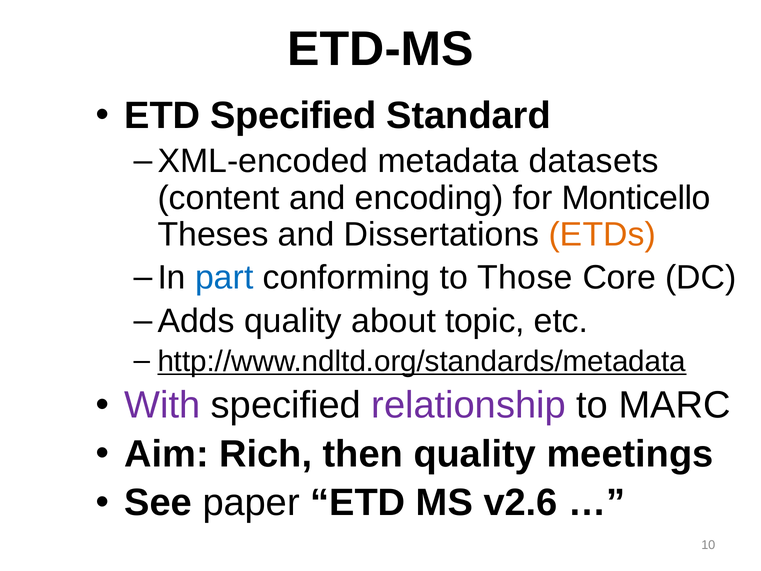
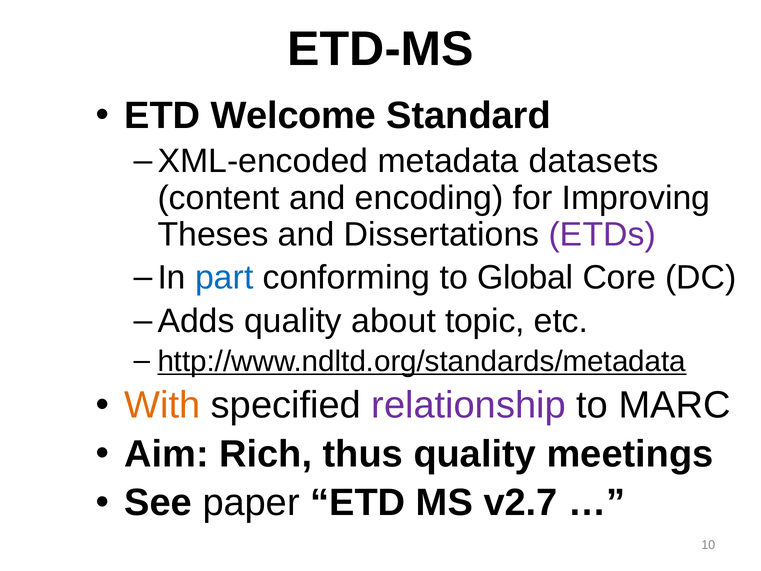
ETD Specified: Specified -> Welcome
Monticello: Monticello -> Improving
ETDs colour: orange -> purple
Those: Those -> Global
With colour: purple -> orange
then: then -> thus
v2.6: v2.6 -> v2.7
